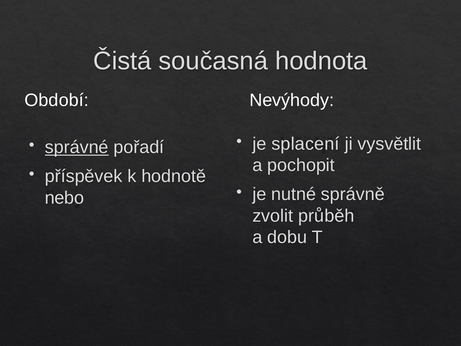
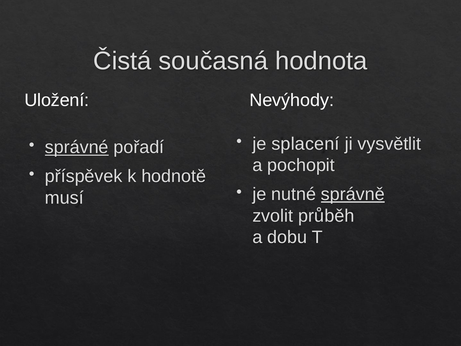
Období: Období -> Uložení
správně underline: none -> present
nebo: nebo -> musí
